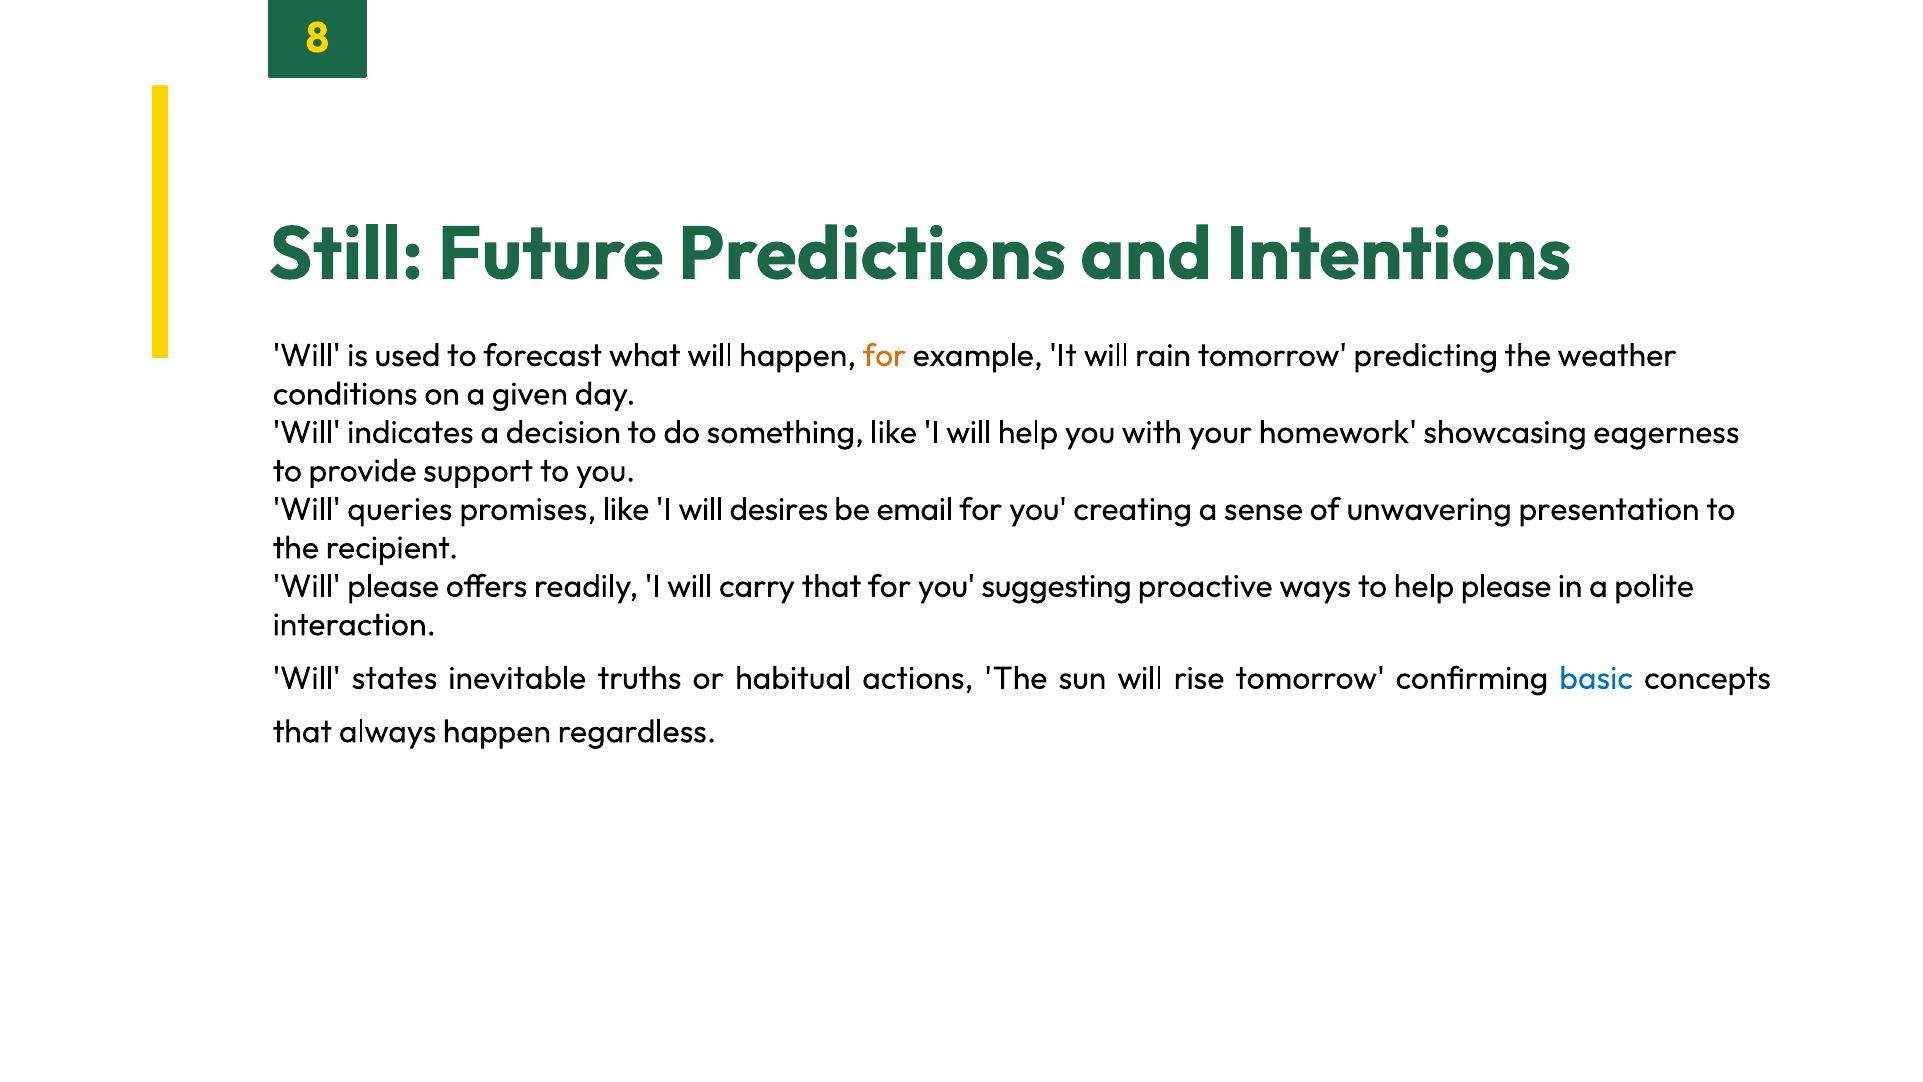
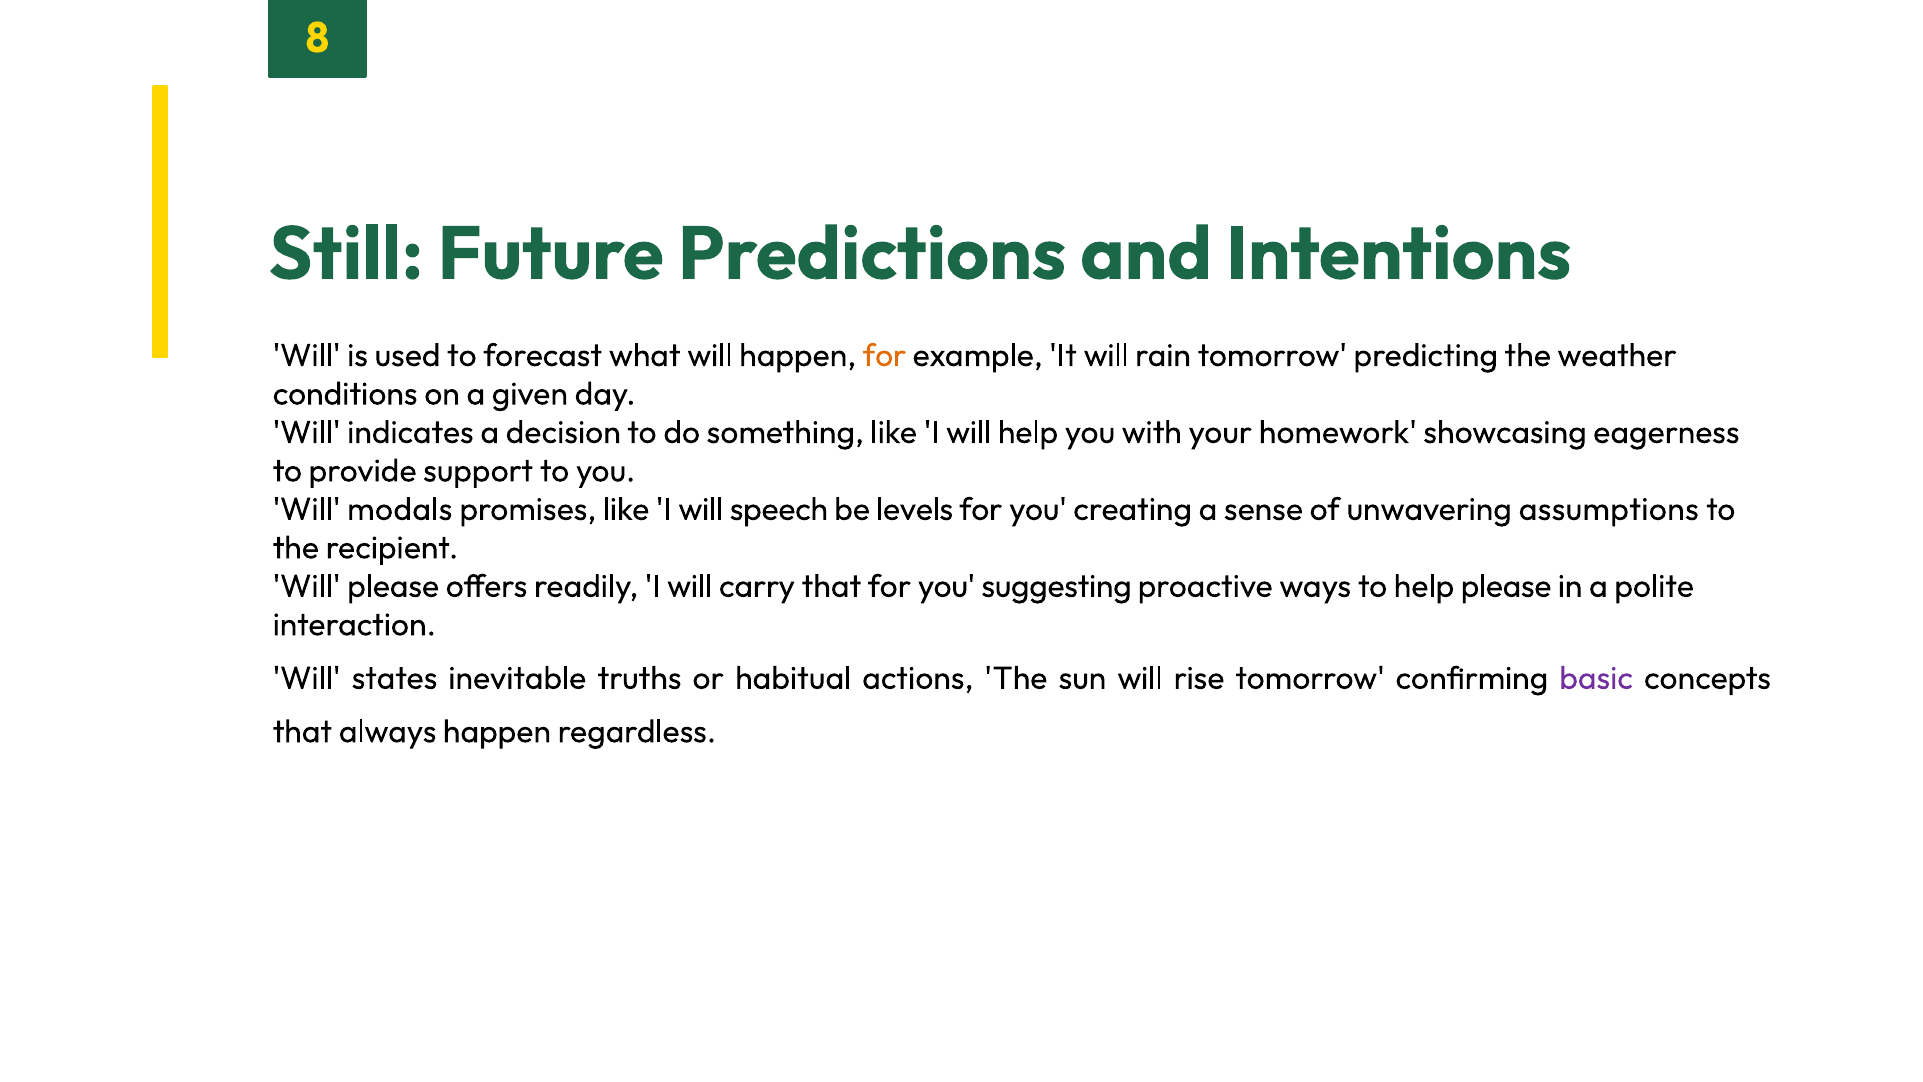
queries: queries -> modals
desires: desires -> speech
email: email -> levels
presentation: presentation -> assumptions
basic colour: blue -> purple
